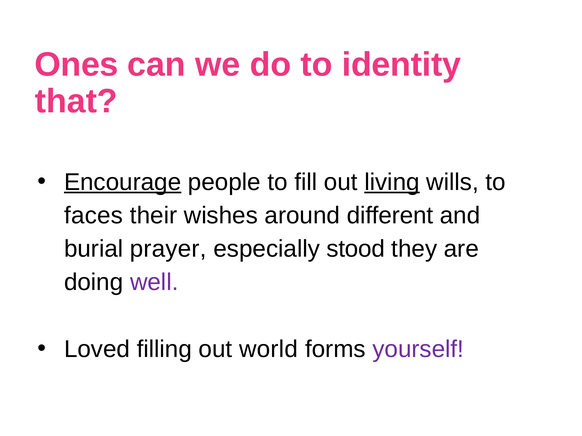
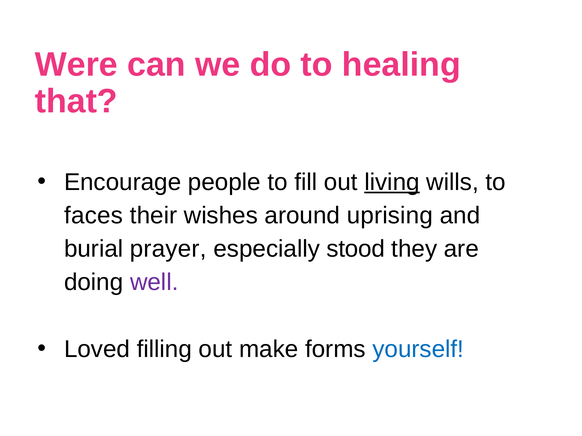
Ones: Ones -> Were
identity: identity -> healing
Encourage underline: present -> none
different: different -> uprising
world: world -> make
yourself colour: purple -> blue
